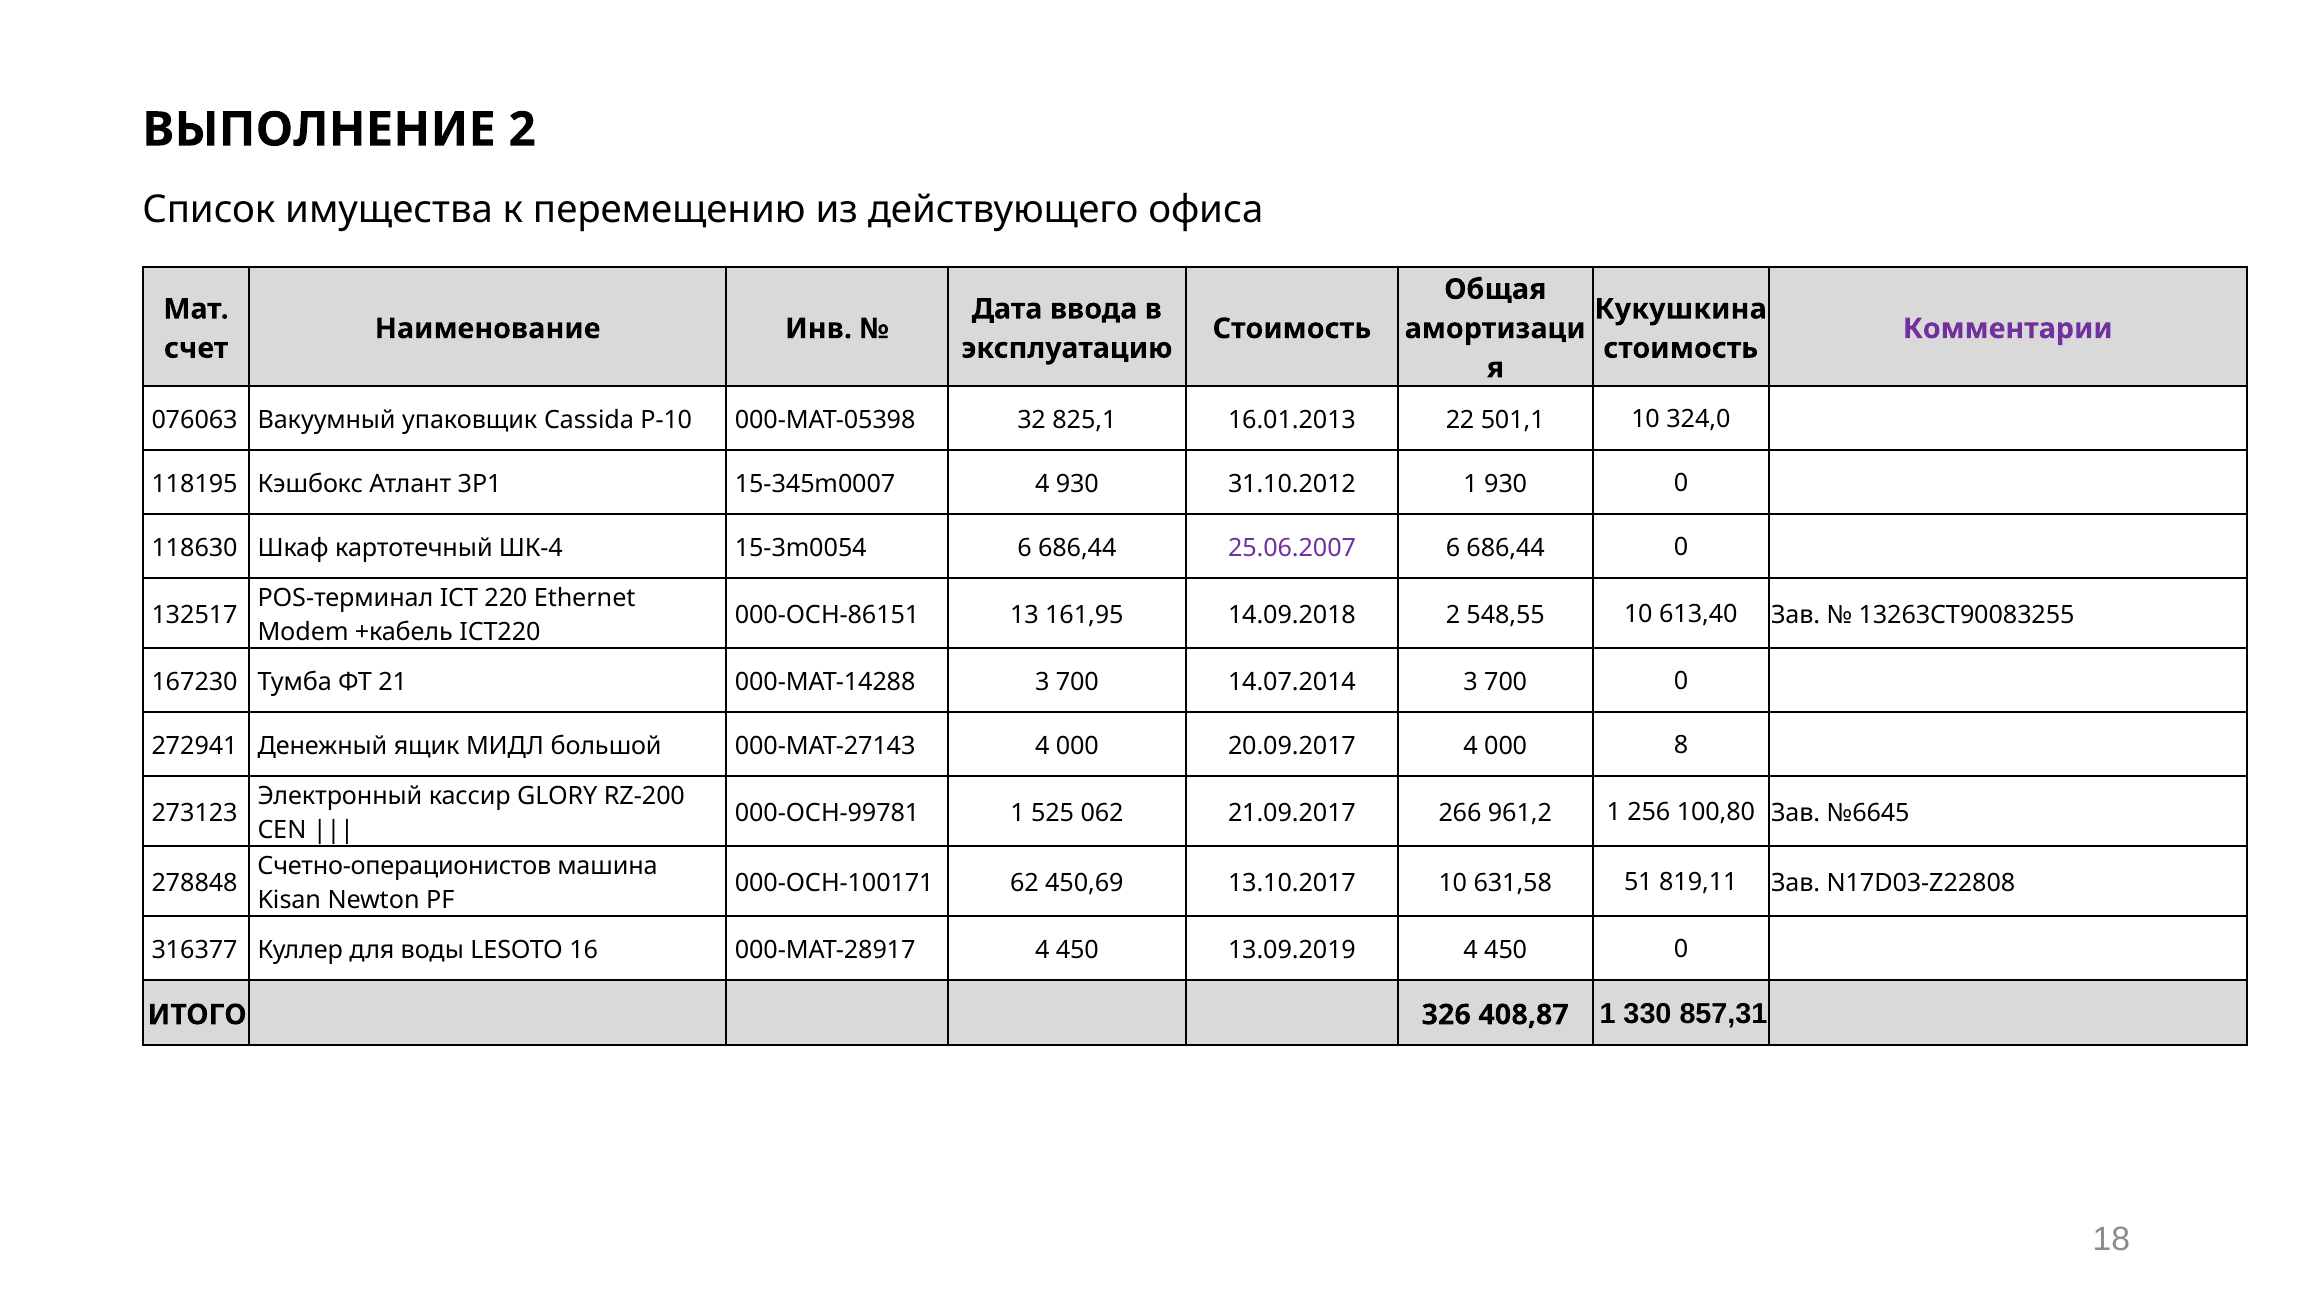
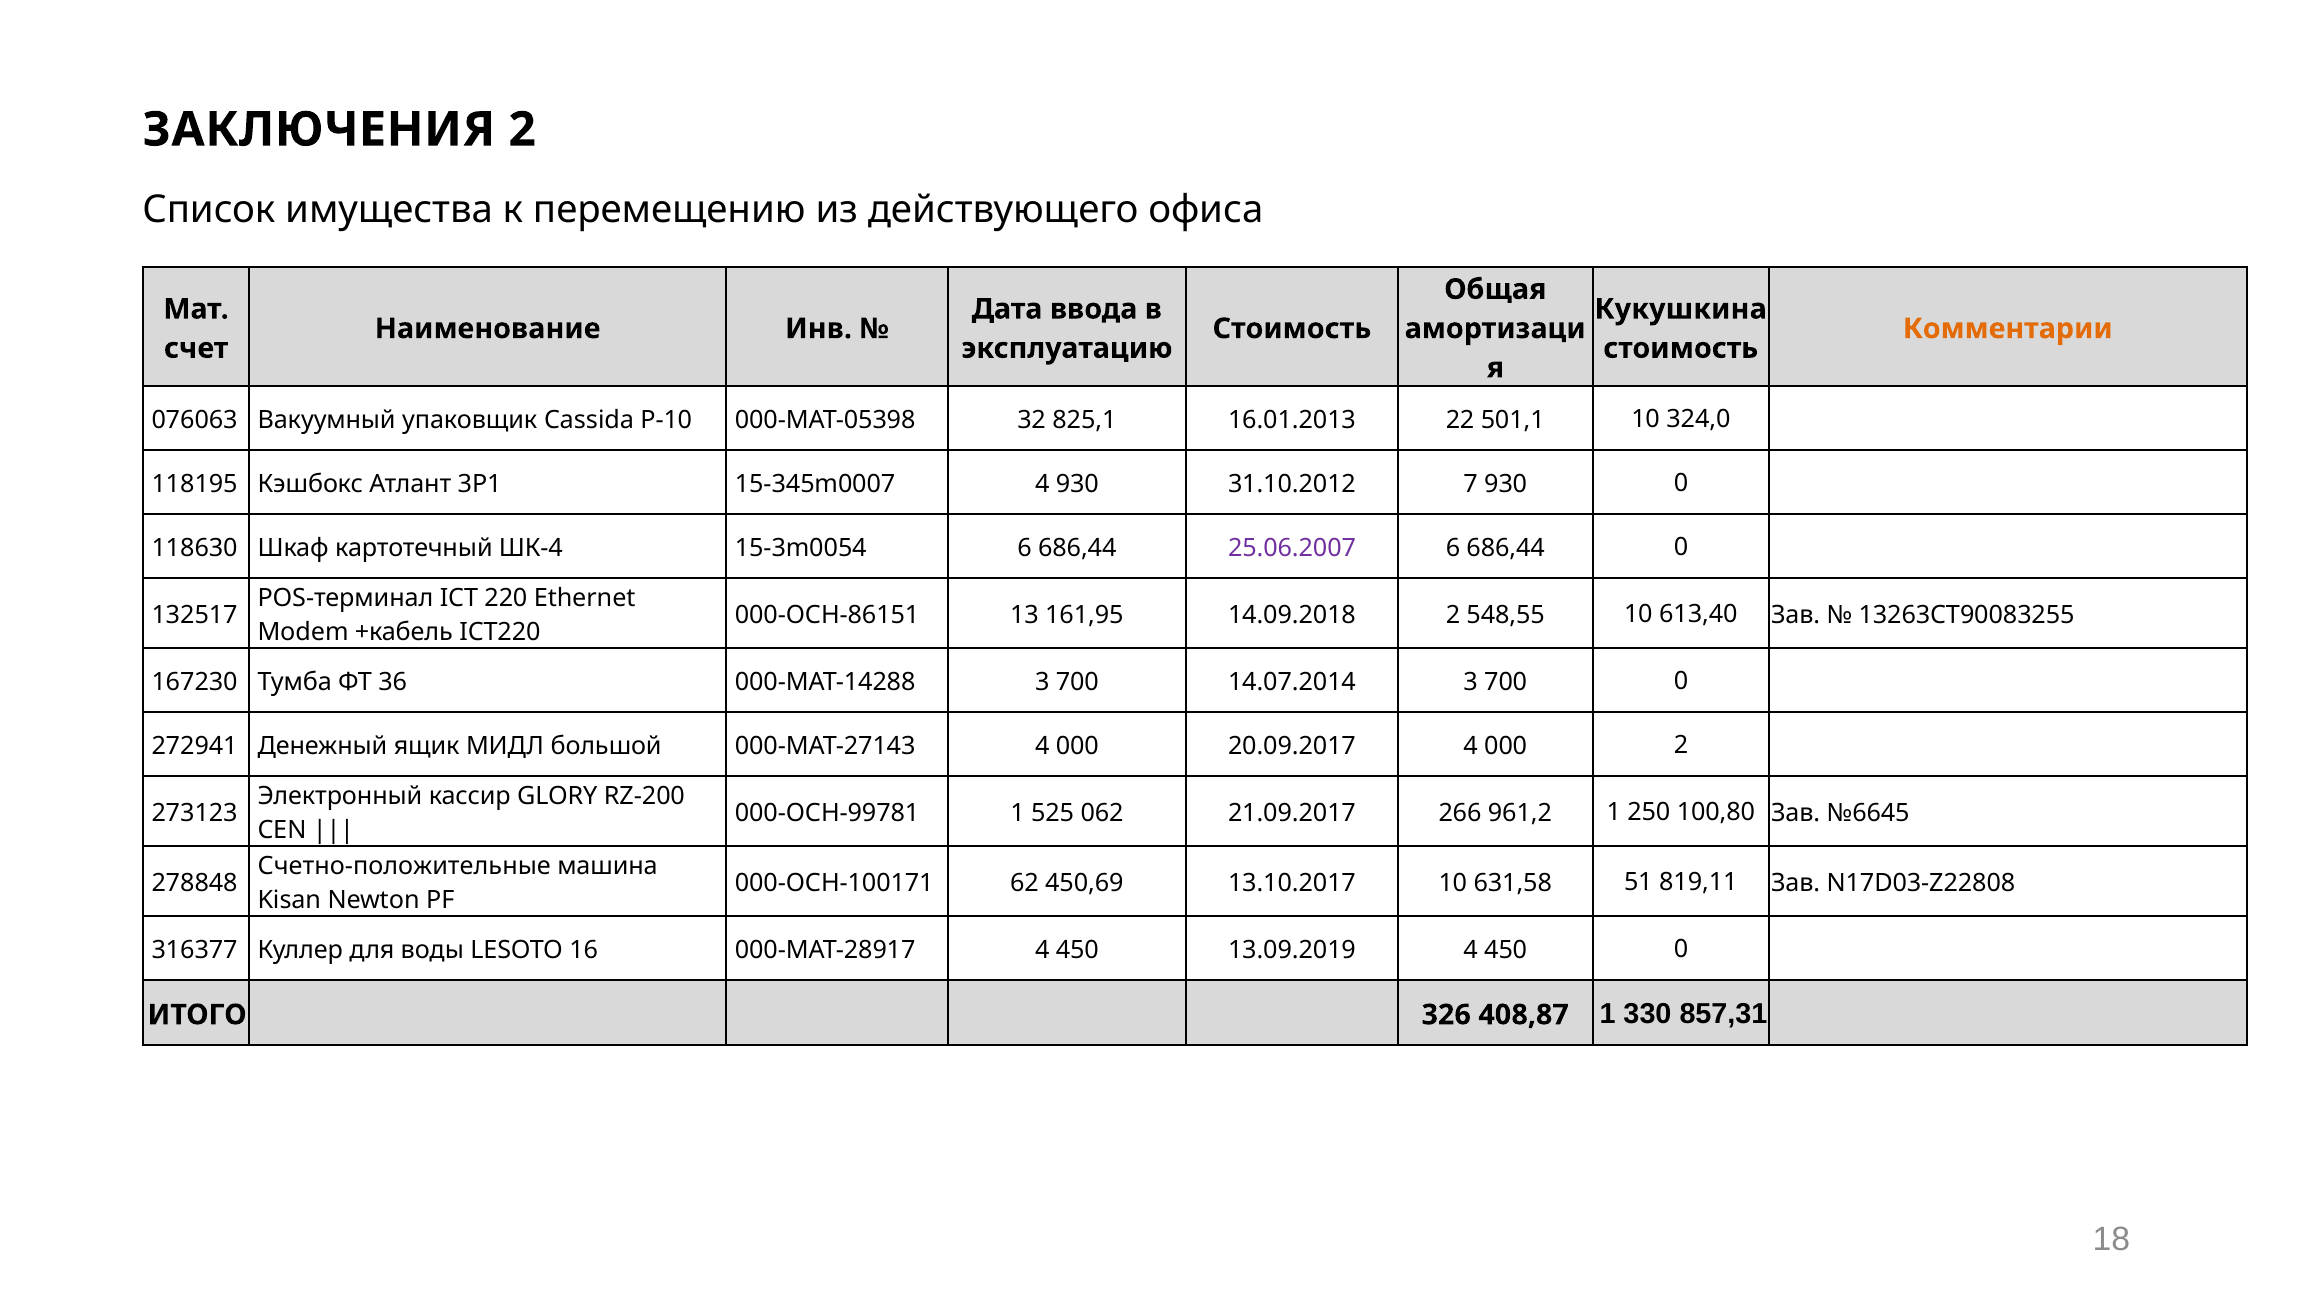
ВЫПОЛНЕНИЕ: ВЫПОЛНЕНИЕ -> ЗАКЛЮЧЕНИЯ
Комментарии colour: purple -> orange
31.10.2012 1: 1 -> 7
21: 21 -> 36
000 8: 8 -> 2
256: 256 -> 250
Счетно-операционистов: Счетно-операционистов -> Счетно-положительные
